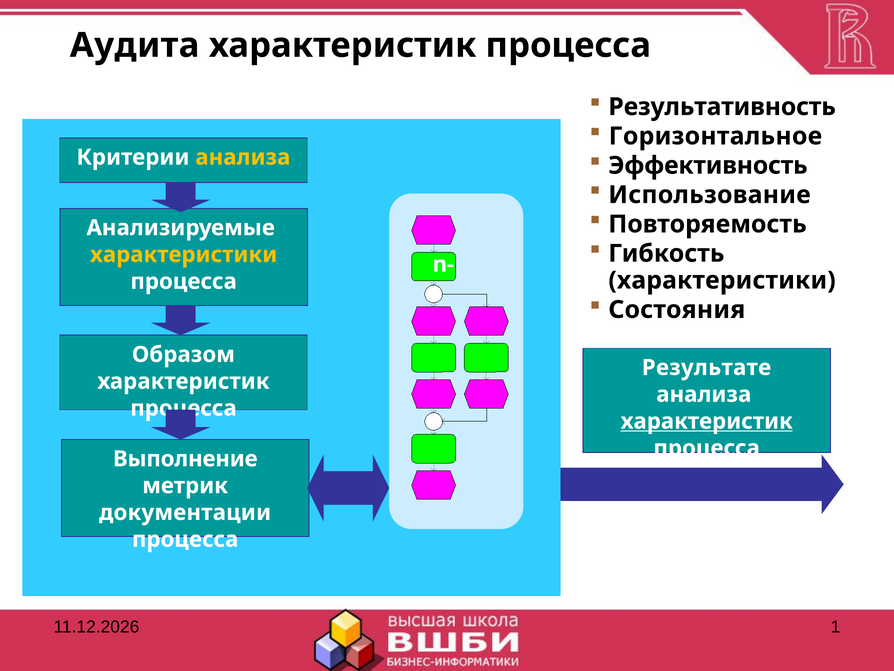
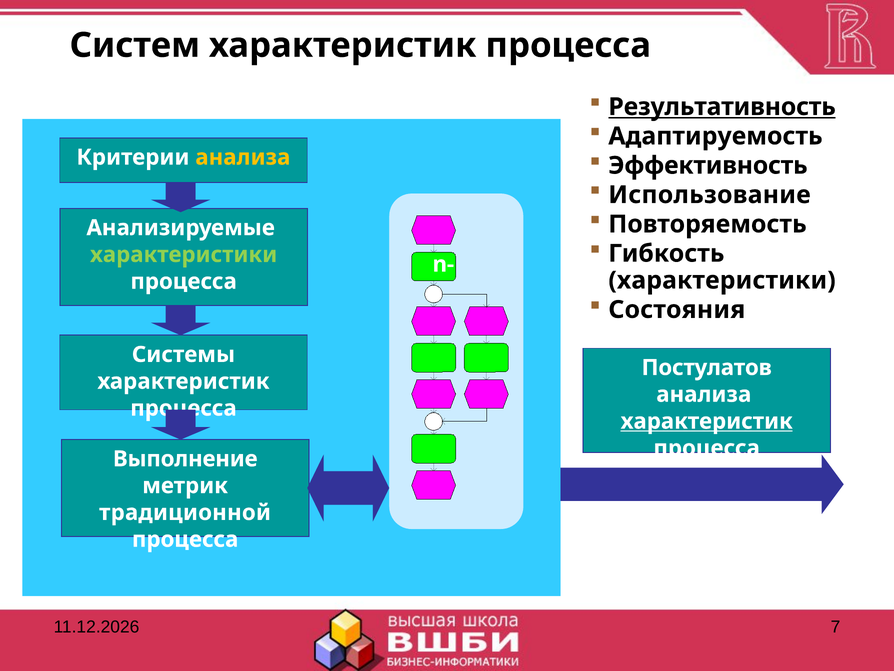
Аудита: Аудита -> Систем
Результативность underline: none -> present
Горизонтальное: Горизонтальное -> Адаптируемость
характеристики at (184, 254) colour: yellow -> light green
Образом: Образом -> Системы
Результате: Результате -> Постулатов
документации: документации -> традиционной
1: 1 -> 7
